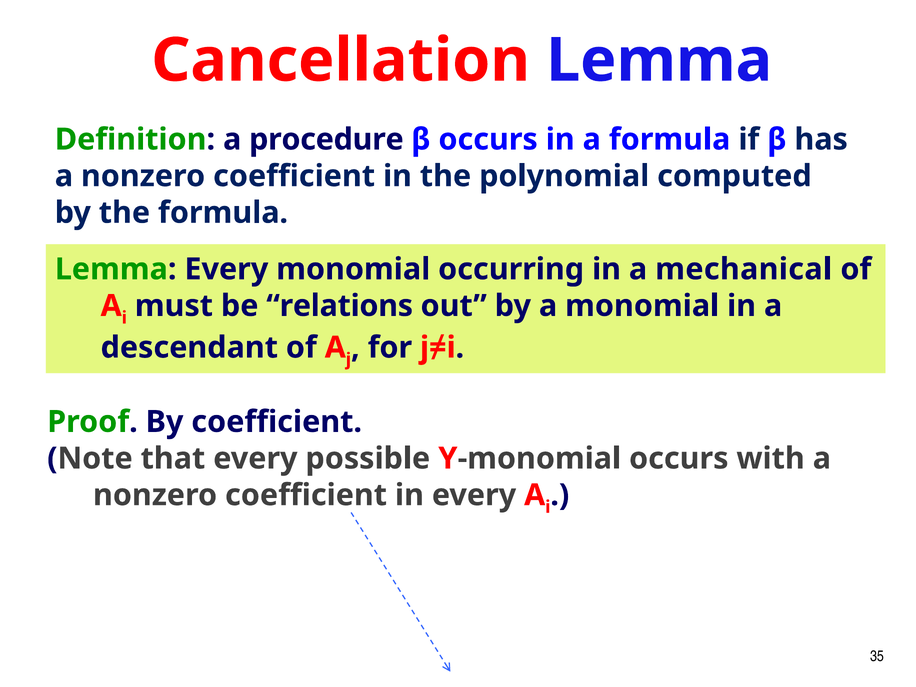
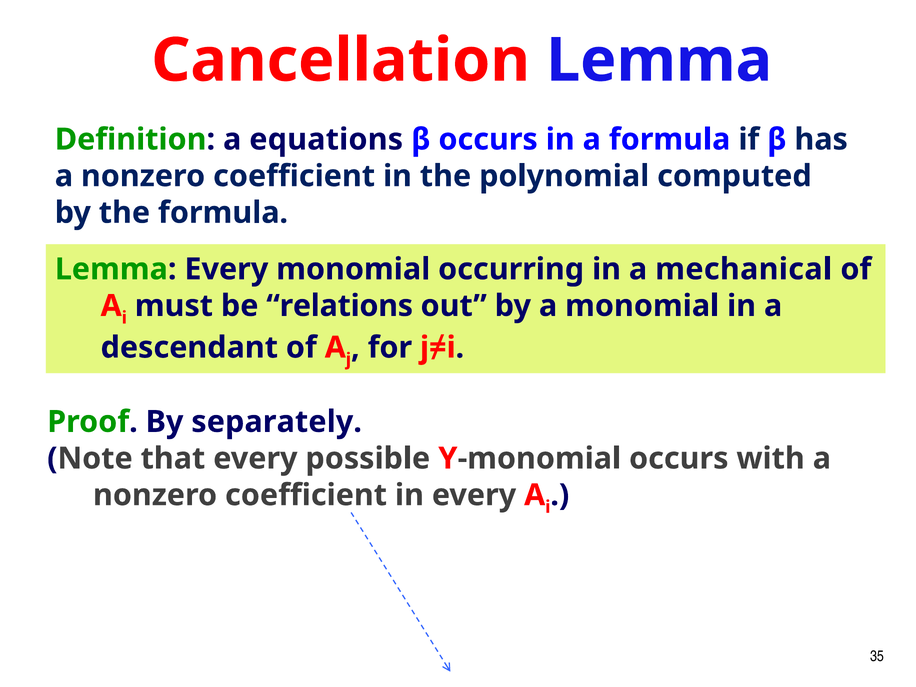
procedure: procedure -> equations
By coefficient: coefficient -> separately
